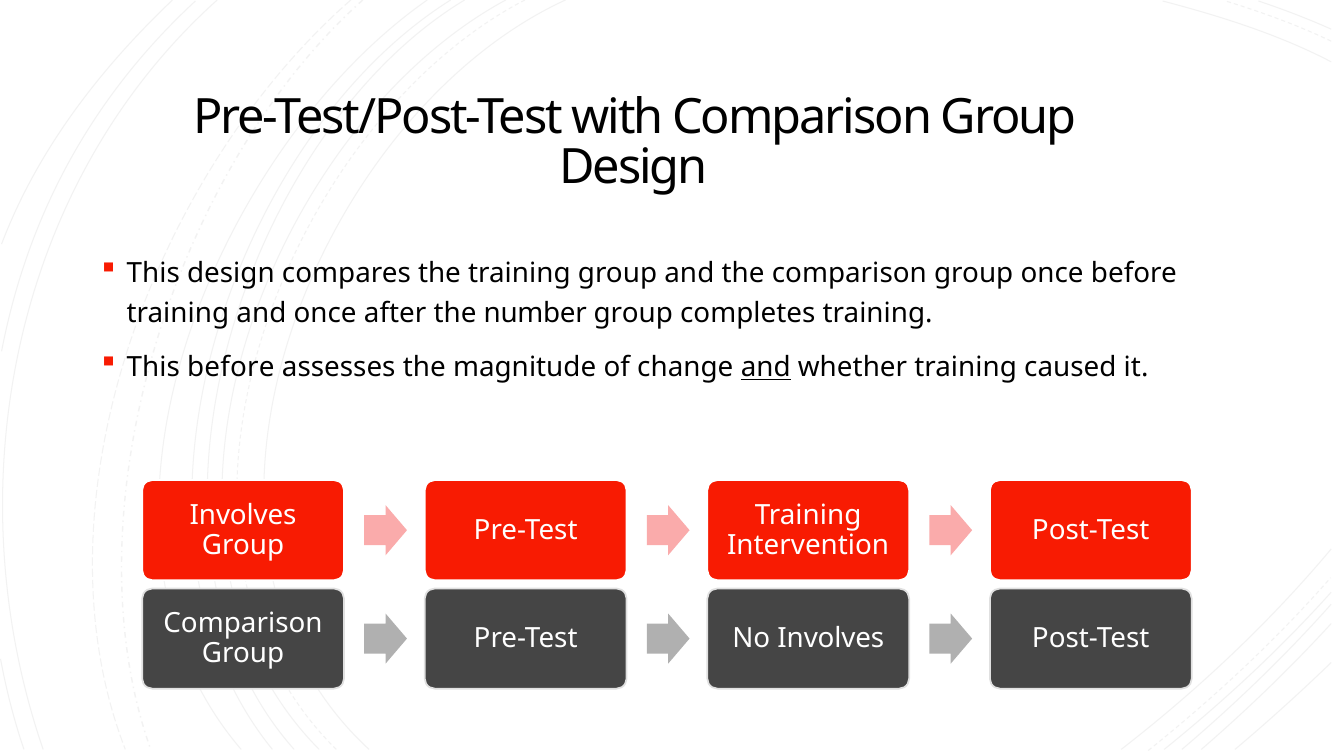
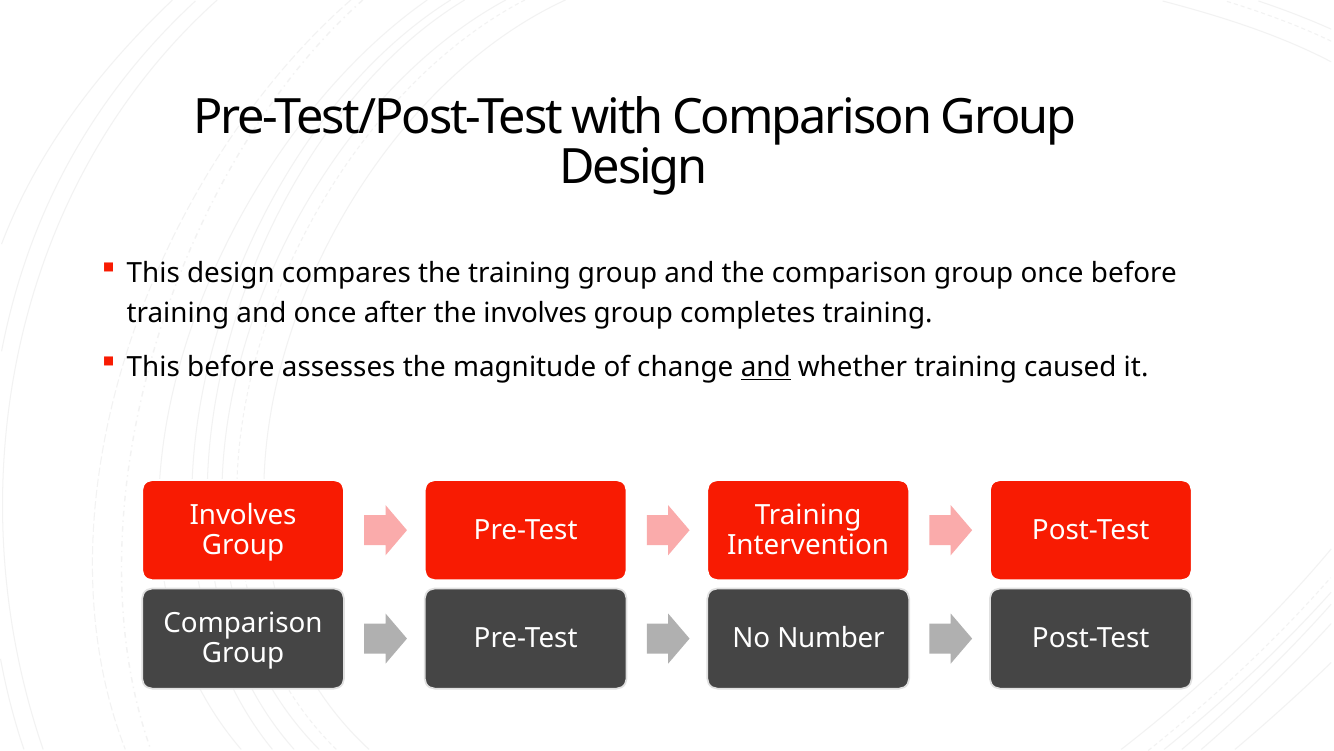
the number: number -> involves
Involves at (831, 638): Involves -> Number
